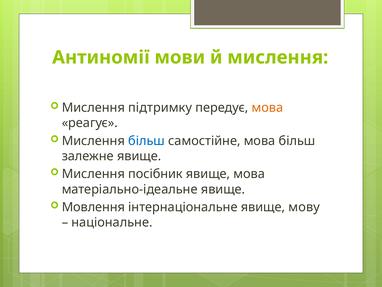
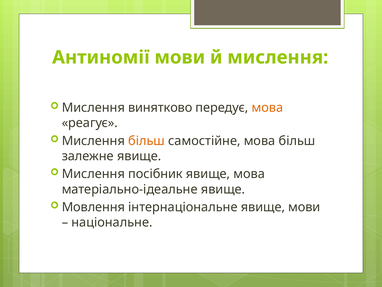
підтримку: підтримку -> винятково
більш at (147, 141) colour: blue -> orange
явище мову: мову -> мови
